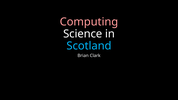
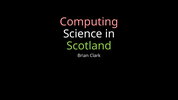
Scotland colour: light blue -> light green
